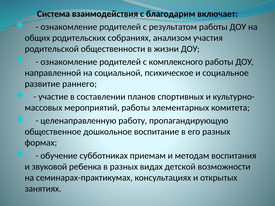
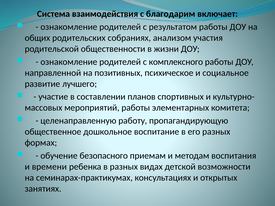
социальной: социальной -> позитивных
раннего: раннего -> лучшего
субботниках: субботниках -> безопасного
звуковой: звуковой -> времени
